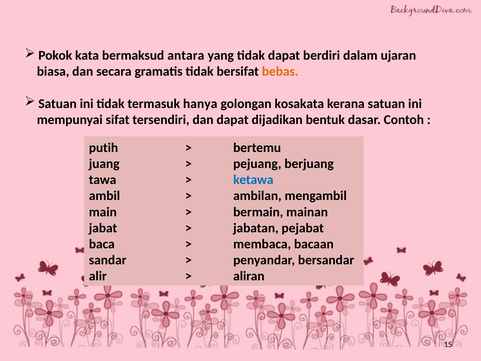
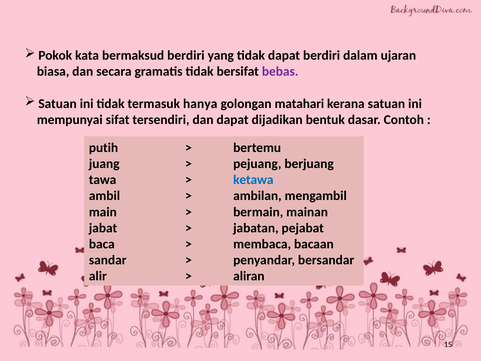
bermaksud antara: antara -> berdiri
bebas colour: orange -> purple
kosakata: kosakata -> matahari
